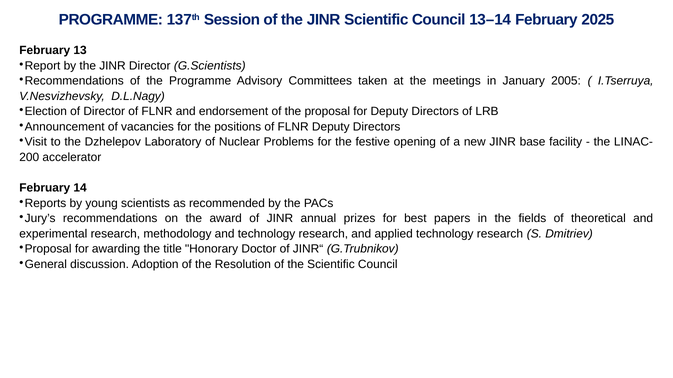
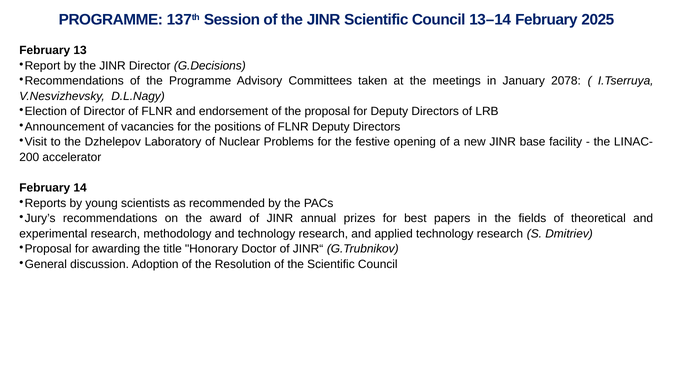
G.Scientists: G.Scientists -> G.Decisions
2005: 2005 -> 2078
